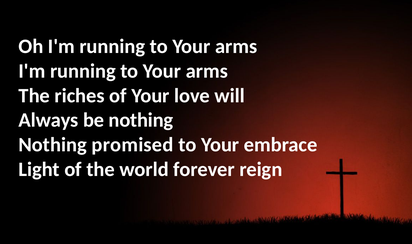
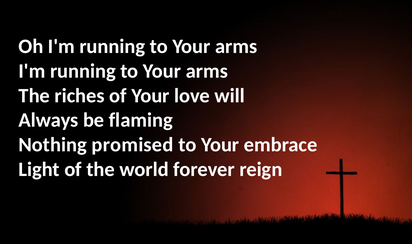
be nothing: nothing -> flaming
